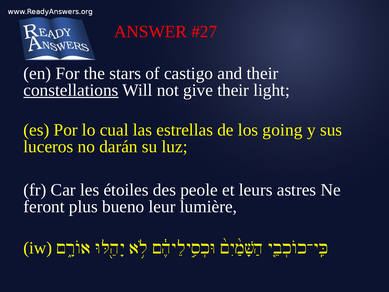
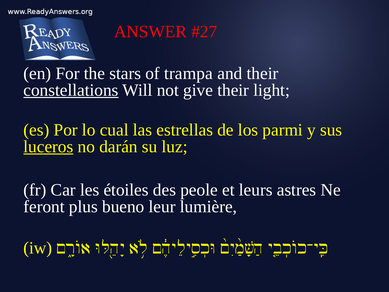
castigo: castigo -> trampa
going: going -> parmi
luceros underline: none -> present
